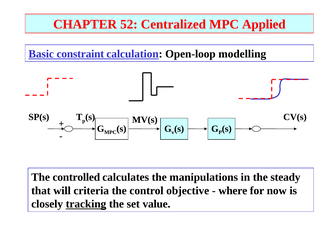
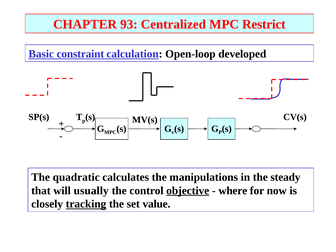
52: 52 -> 93
Applied: Applied -> Restrict
modelling: modelling -> developed
controlled: controlled -> quadratic
criteria: criteria -> usually
objective underline: none -> present
